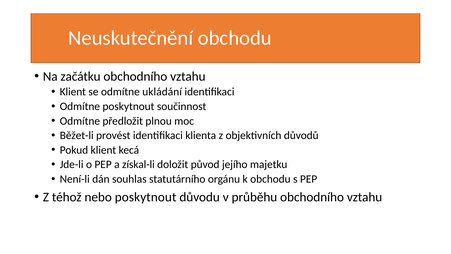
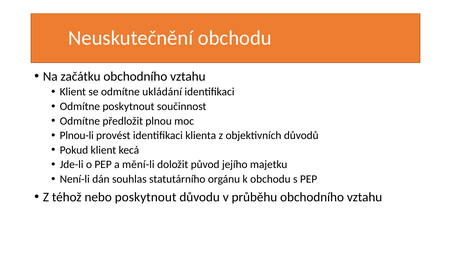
Běžet-li: Běžet-li -> Plnou-li
získal-li: získal-li -> mění-li
